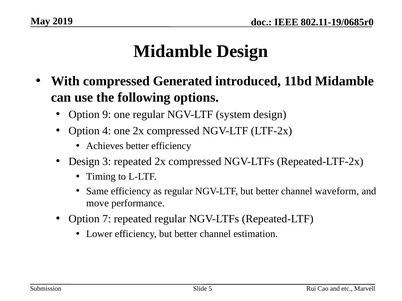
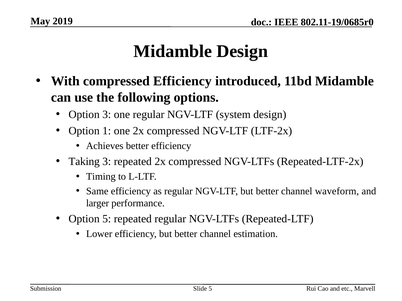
compressed Generated: Generated -> Efficiency
Option 9: 9 -> 3
4: 4 -> 1
Design at (84, 162): Design -> Taking
move: move -> larger
Option 7: 7 -> 5
